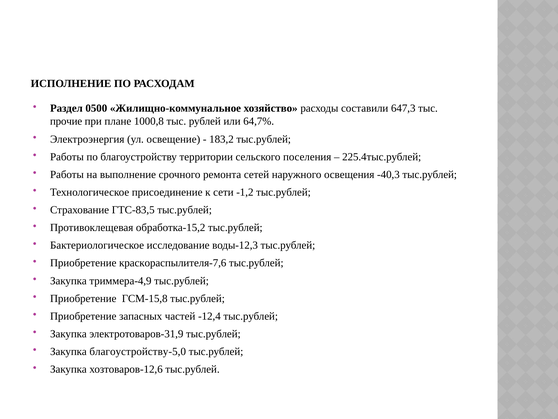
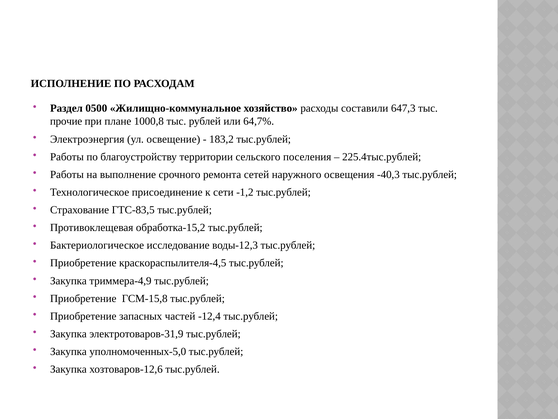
краскораспылителя-7,6: краскораспылителя-7,6 -> краскораспылителя-4,5
благоустройству-5,0: благоустройству-5,0 -> уполномоченных-5,0
